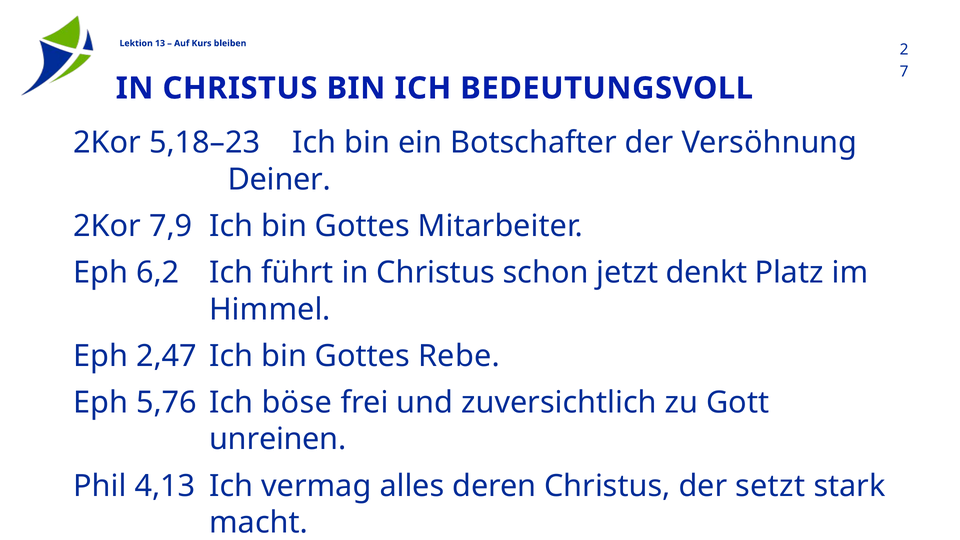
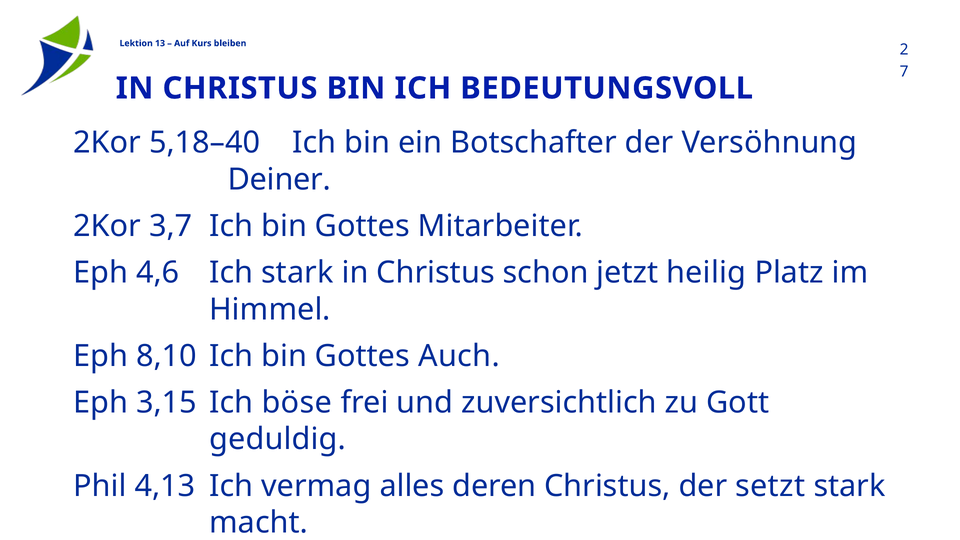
5,18–23: 5,18–23 -> 5,18–40
7,9: 7,9 -> 3,7
6,2: 6,2 -> 4,6
Ich führt: führt -> stark
denkt: denkt -> heilig
2,47: 2,47 -> 8,10
Rebe: Rebe -> Auch
5,76: 5,76 -> 3,15
unreinen: unreinen -> geduldig
